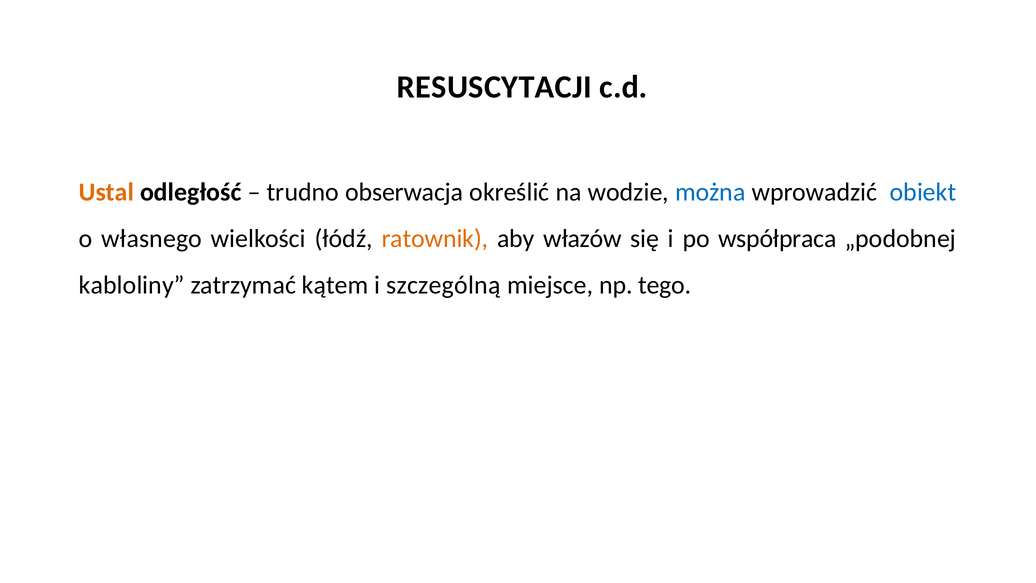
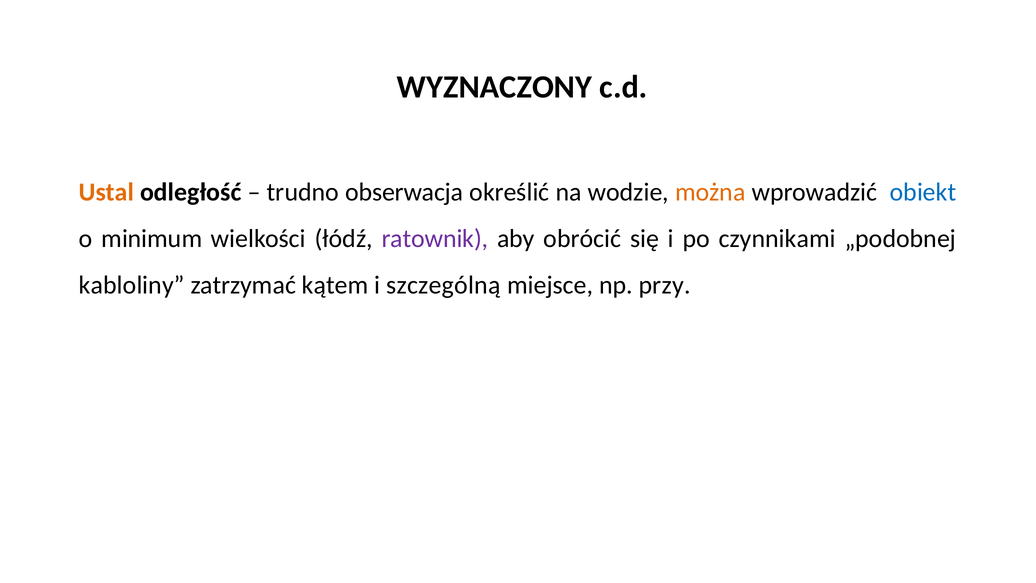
RESUSCYTACJI: RESUSCYTACJI -> WYZNACZONY
można colour: blue -> orange
własnego: własnego -> minimum
ratownik colour: orange -> purple
włazów: włazów -> obrócić
współpraca: współpraca -> czynnikami
tego: tego -> przy
